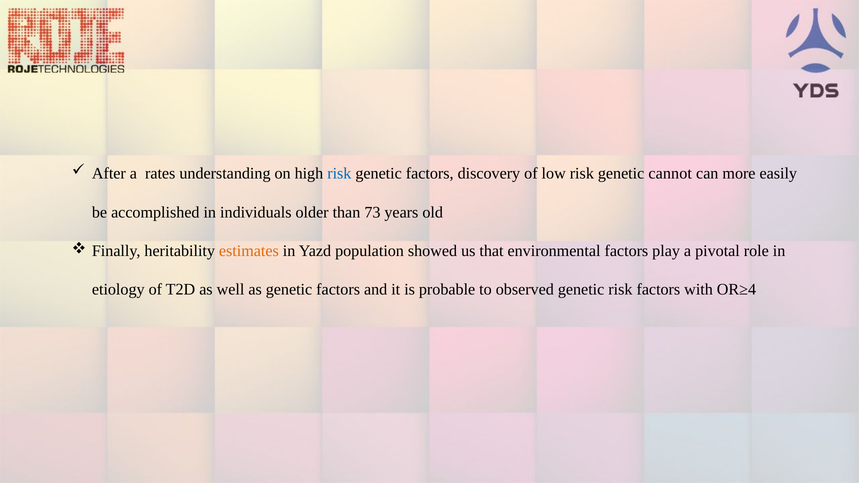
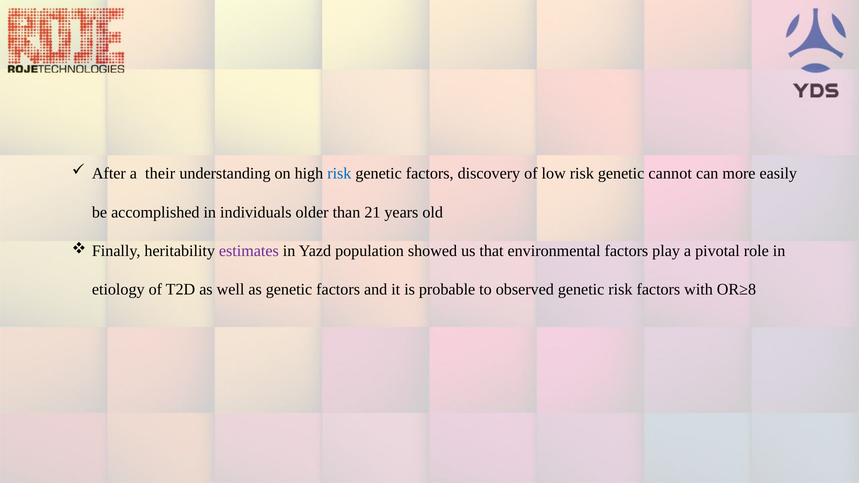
rates: rates -> their
73: 73 -> 21
estimates colour: orange -> purple
OR≥4: OR≥4 -> OR≥8
